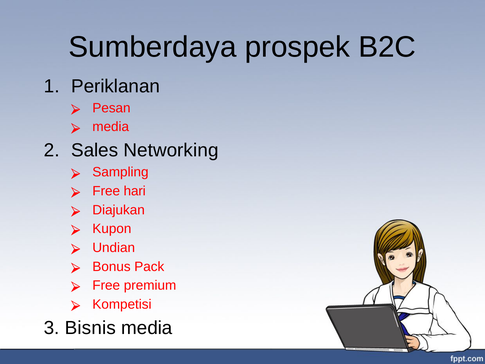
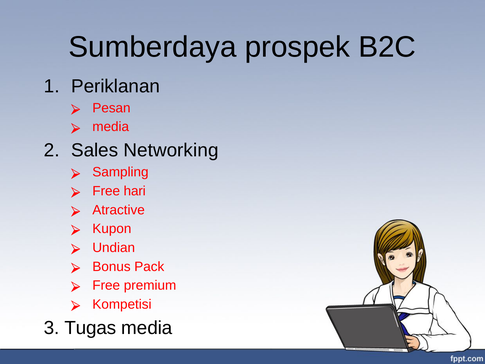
Diajukan: Diajukan -> Atractive
Bisnis: Bisnis -> Tugas
